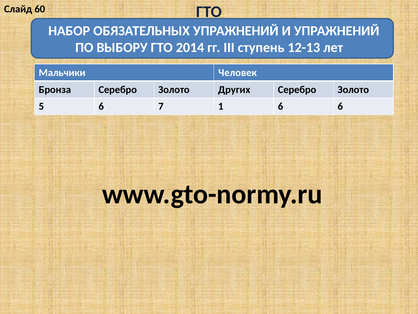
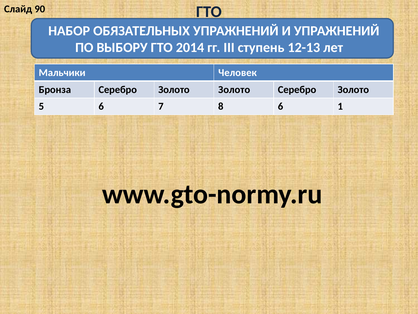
60: 60 -> 90
Золото Других: Других -> Золото
1: 1 -> 8
6 6: 6 -> 1
